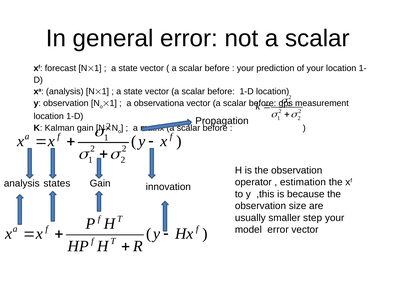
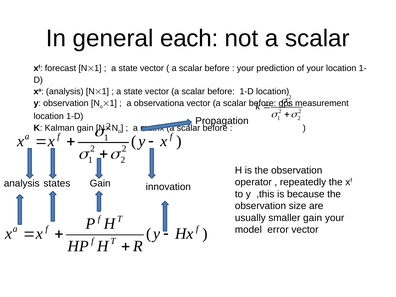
general error: error -> each
estimation: estimation -> repeatedly
smaller step: step -> gain
